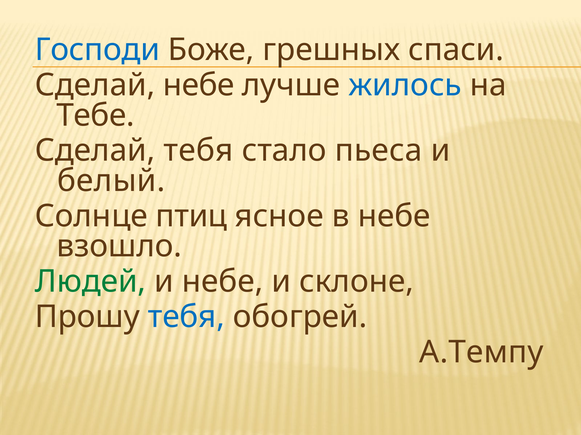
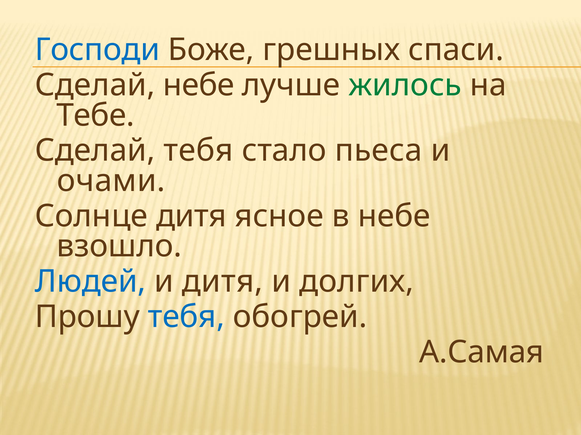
жилось colour: blue -> green
белый: белый -> очами
Солнце птиц: птиц -> дитя
Людей colour: green -> blue
и небе: небе -> дитя
склоне: склоне -> долгих
А.Темпу: А.Темпу -> А.Самая
